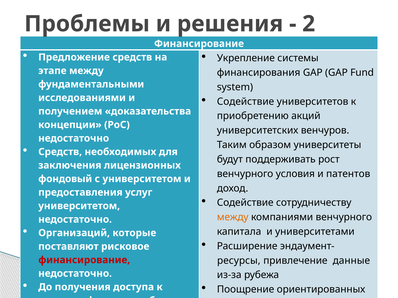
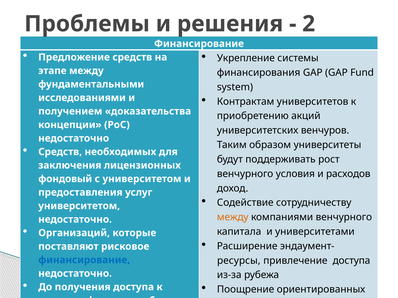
Содействие at (246, 102): Содействие -> Контрактам
патентов: патентов -> расходов
привлечение данные: данные -> доступа
финансирование at (84, 260) colour: red -> blue
